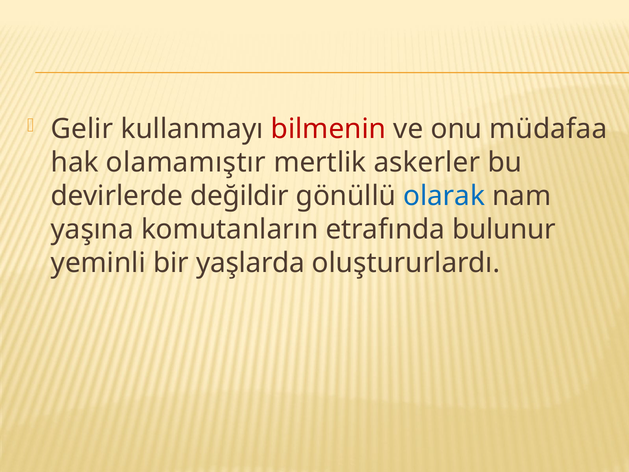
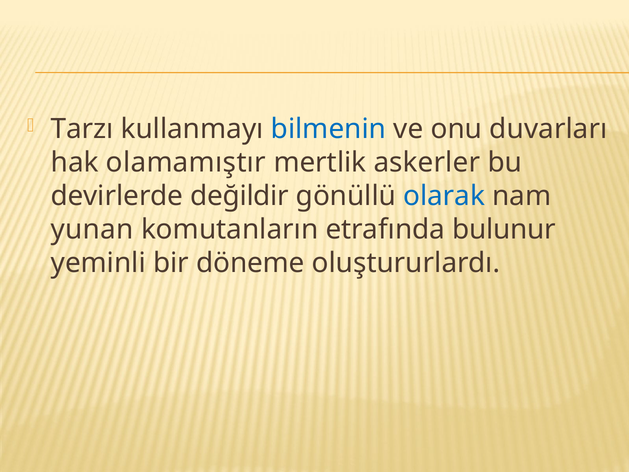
Gelir: Gelir -> Tarzı
bilmenin colour: red -> blue
müdafaa: müdafaa -> duvarları
yaşına: yaşına -> yunan
yaşlarda: yaşlarda -> döneme
